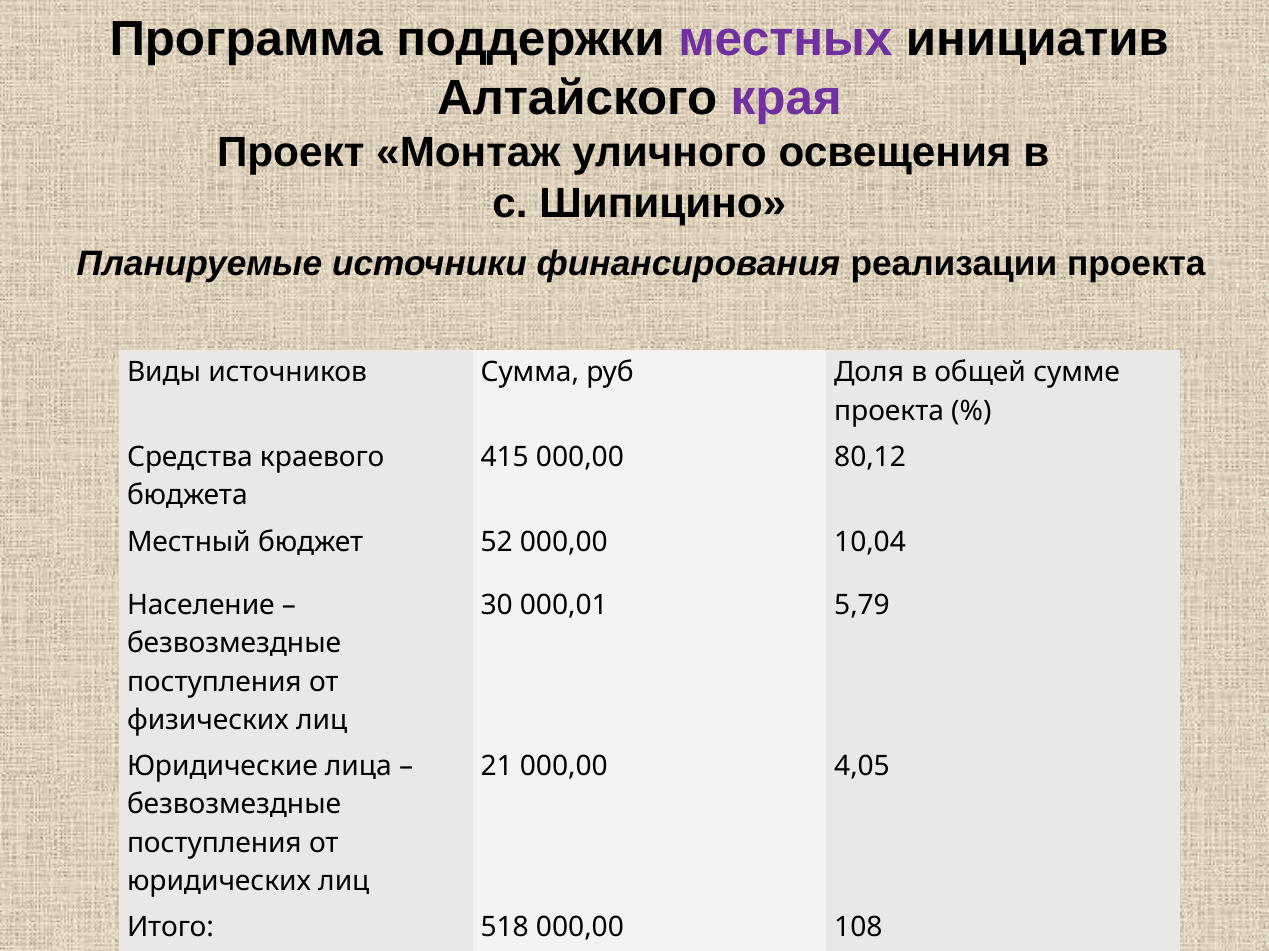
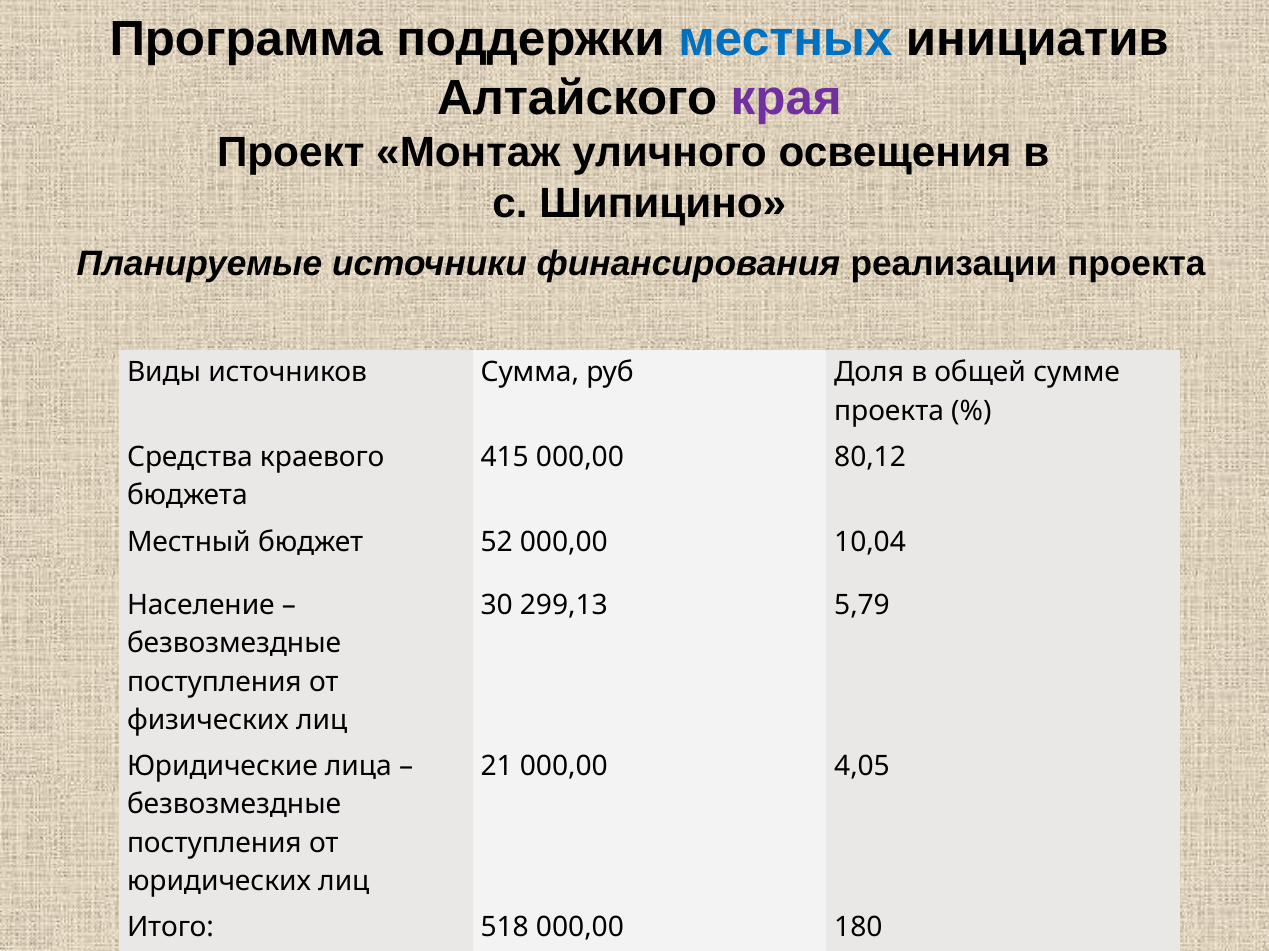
местных colour: purple -> blue
000,01: 000,01 -> 299,13
108: 108 -> 180
